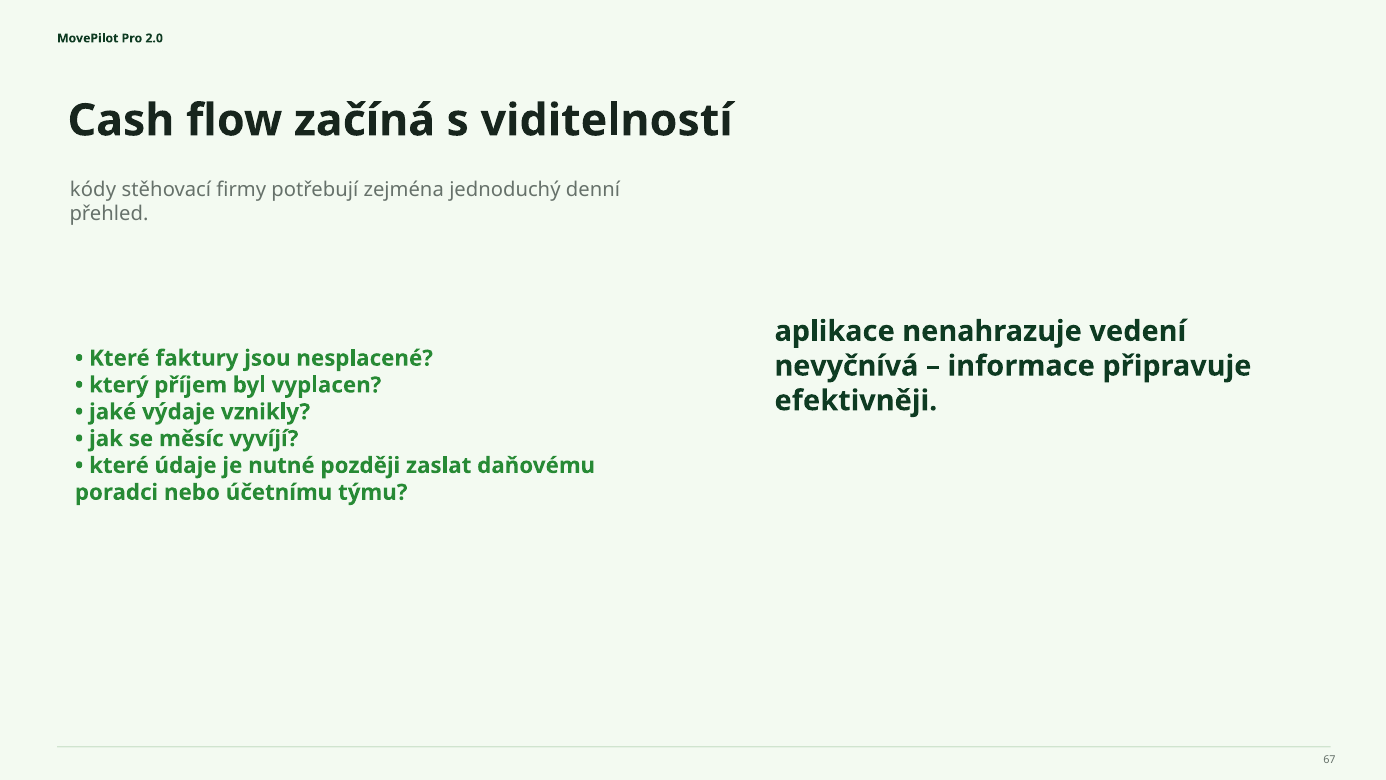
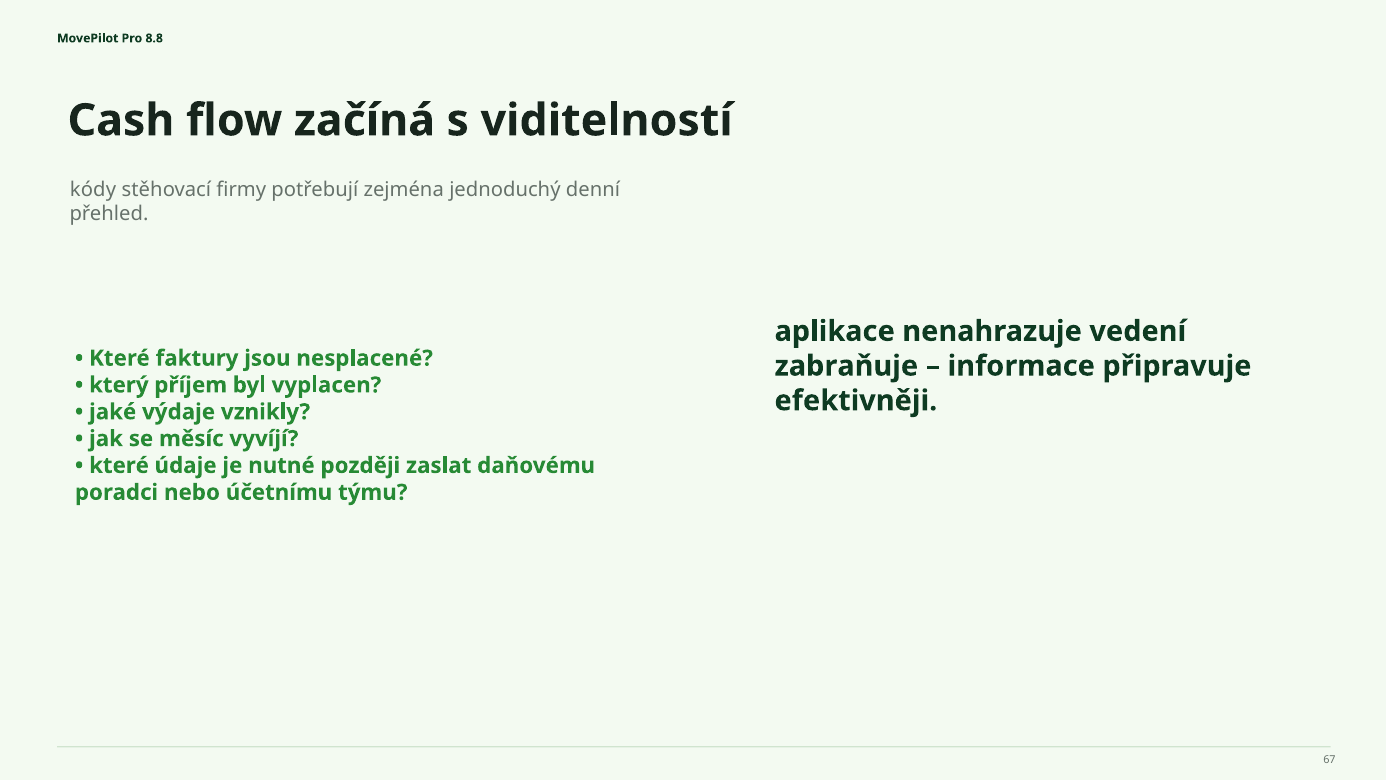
2.0: 2.0 -> 8.8
nevyčnívá: nevyčnívá -> zabraňuje
